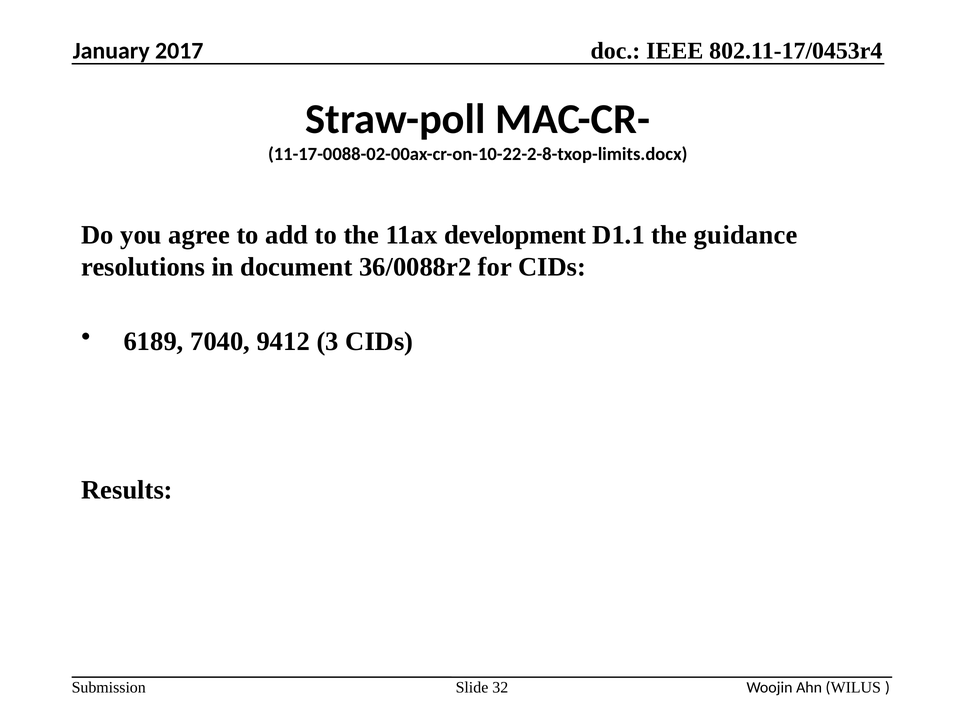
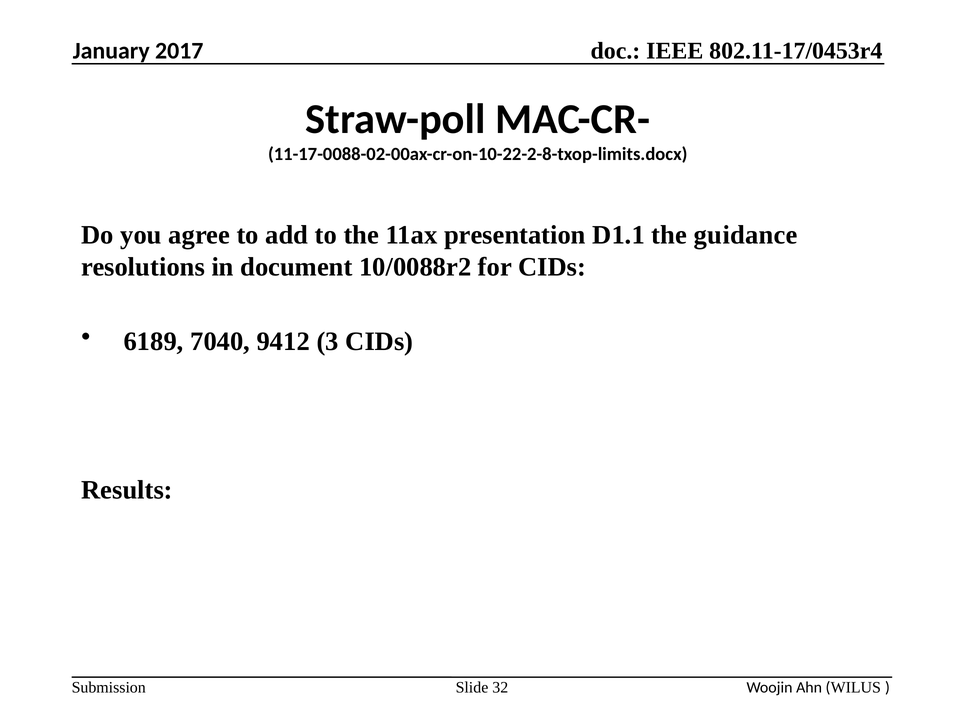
development: development -> presentation
36/0088r2: 36/0088r2 -> 10/0088r2
